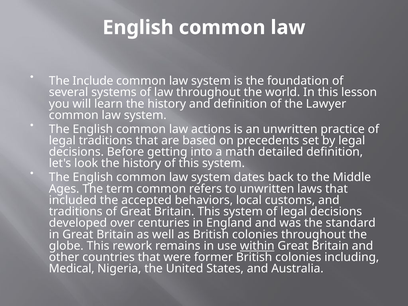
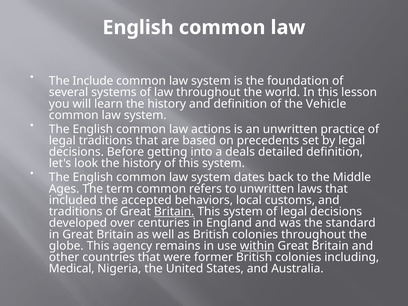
Lawyer: Lawyer -> Vehicle
math: math -> deals
Britain at (174, 212) underline: none -> present
rework: rework -> agency
